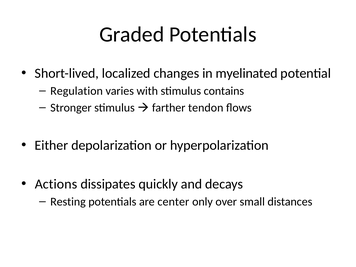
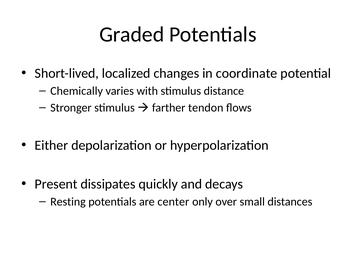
myelinated: myelinated -> coordinate
Regulation: Regulation -> Chemically
contains: contains -> distance
Actions: Actions -> Present
